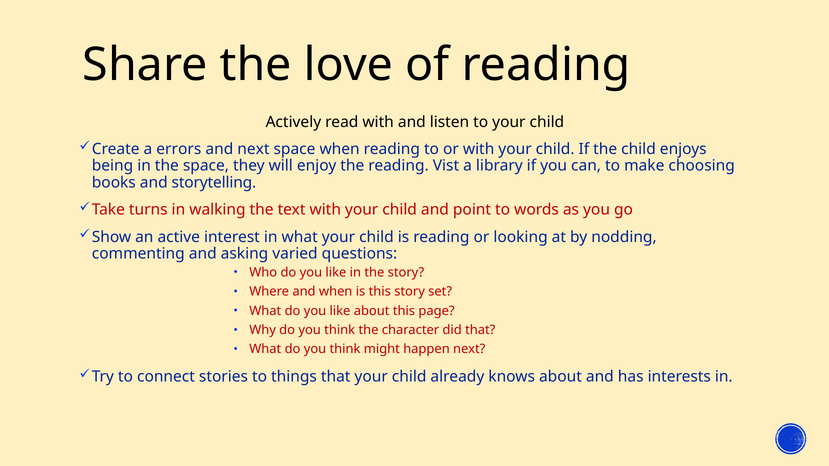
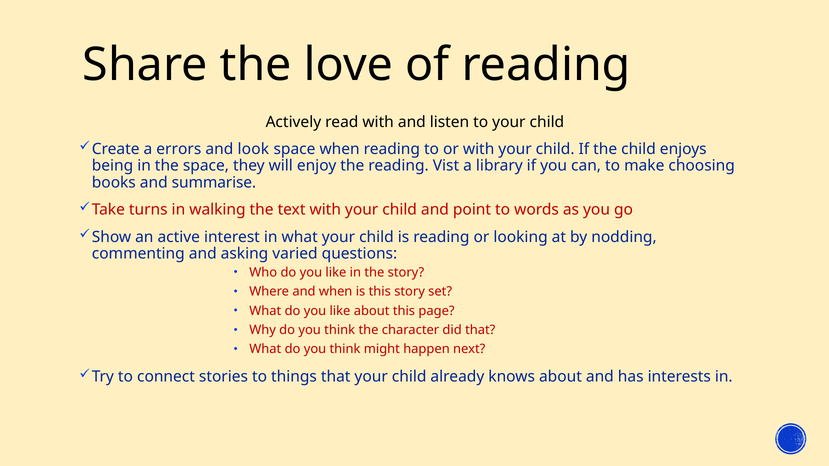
and next: next -> look
storytelling: storytelling -> summarise
